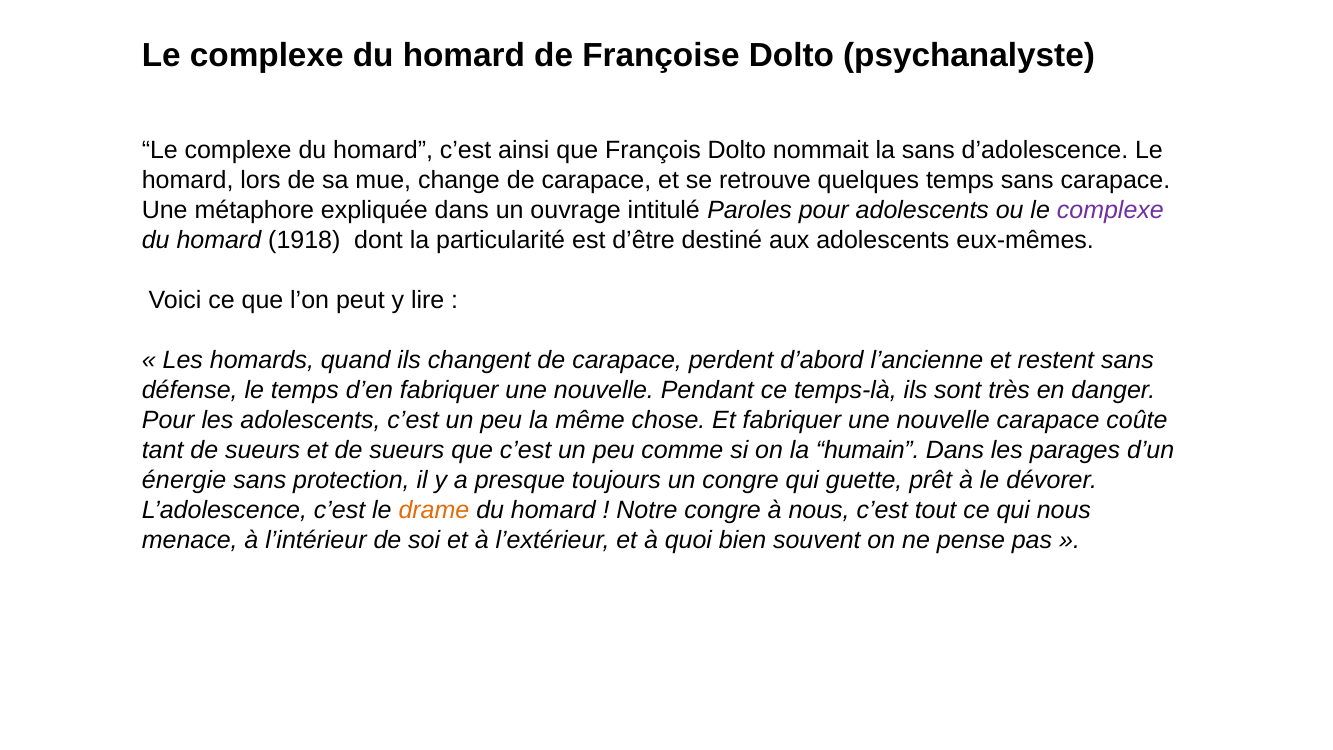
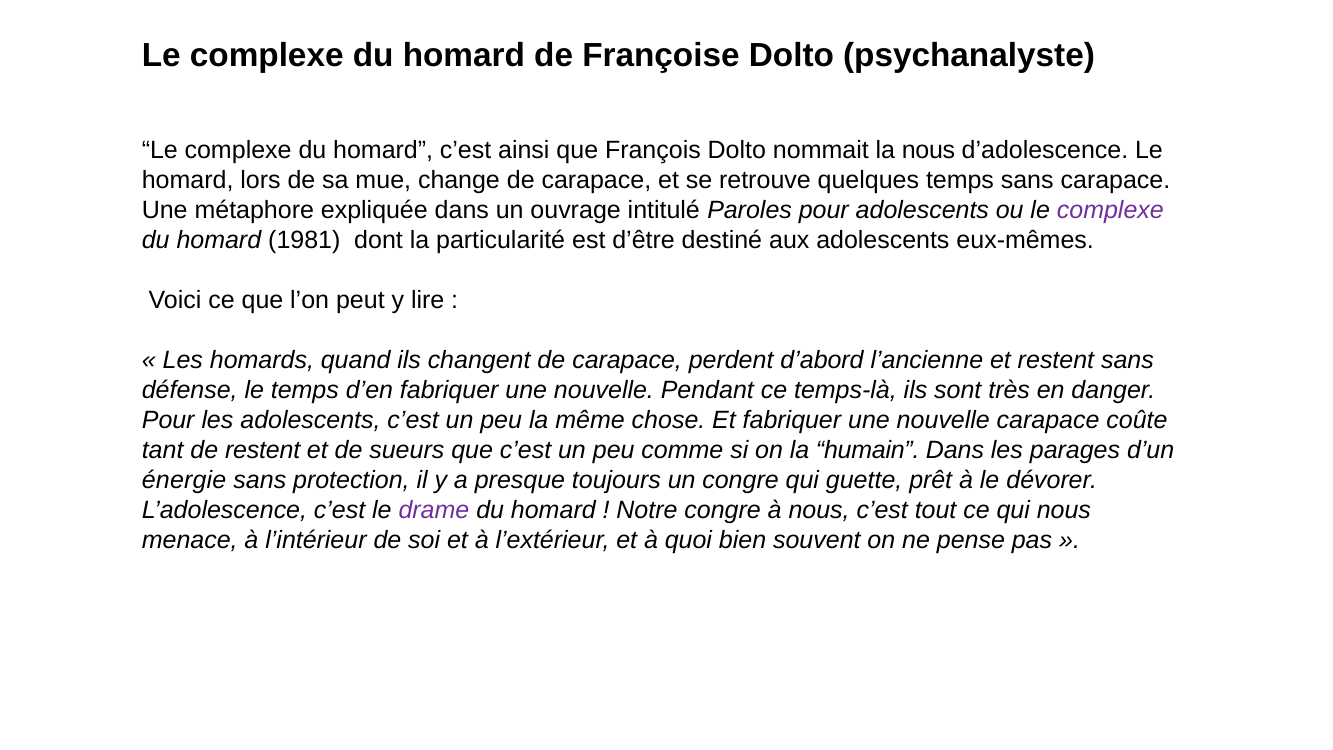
la sans: sans -> nous
1918: 1918 -> 1981
tant de sueurs: sueurs -> restent
drame colour: orange -> purple
